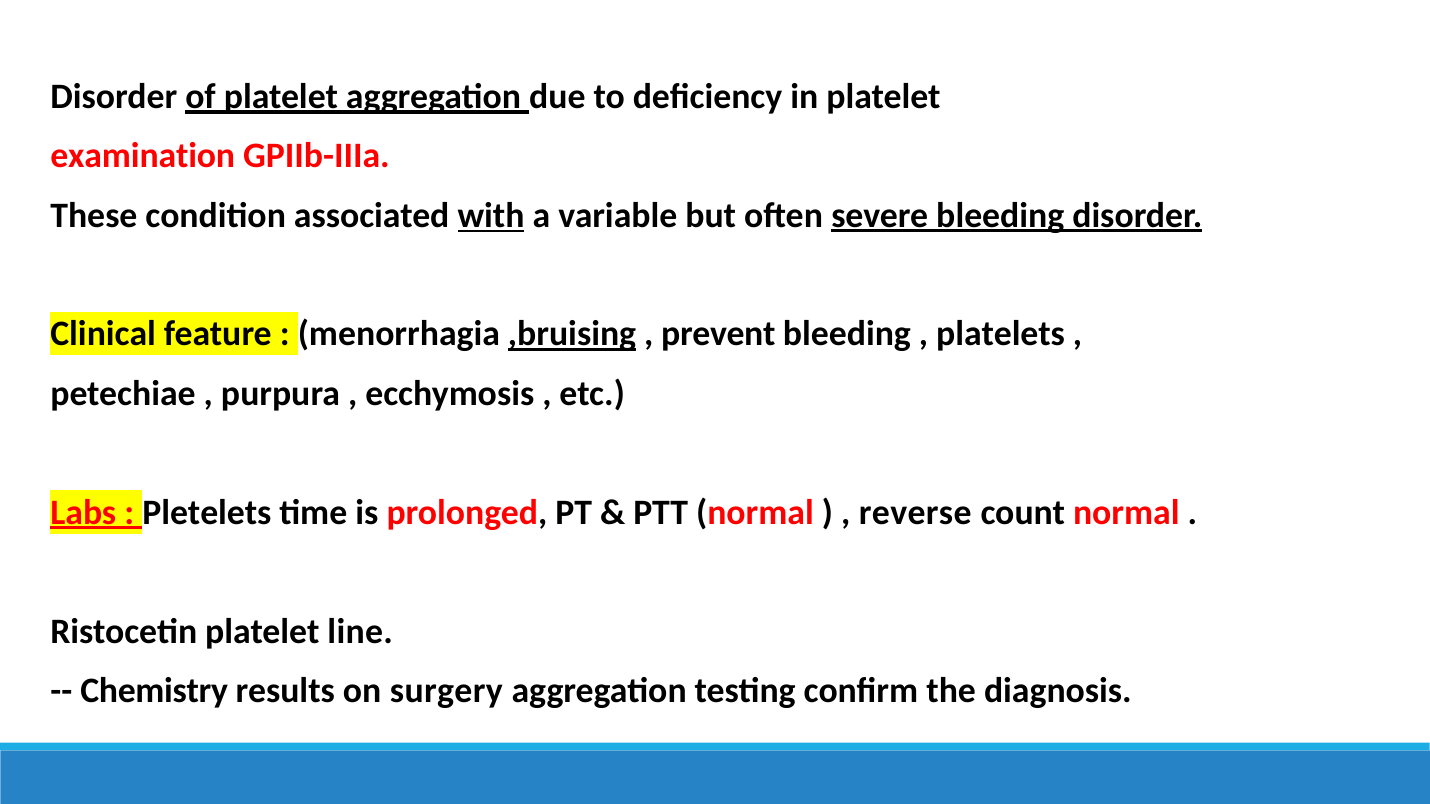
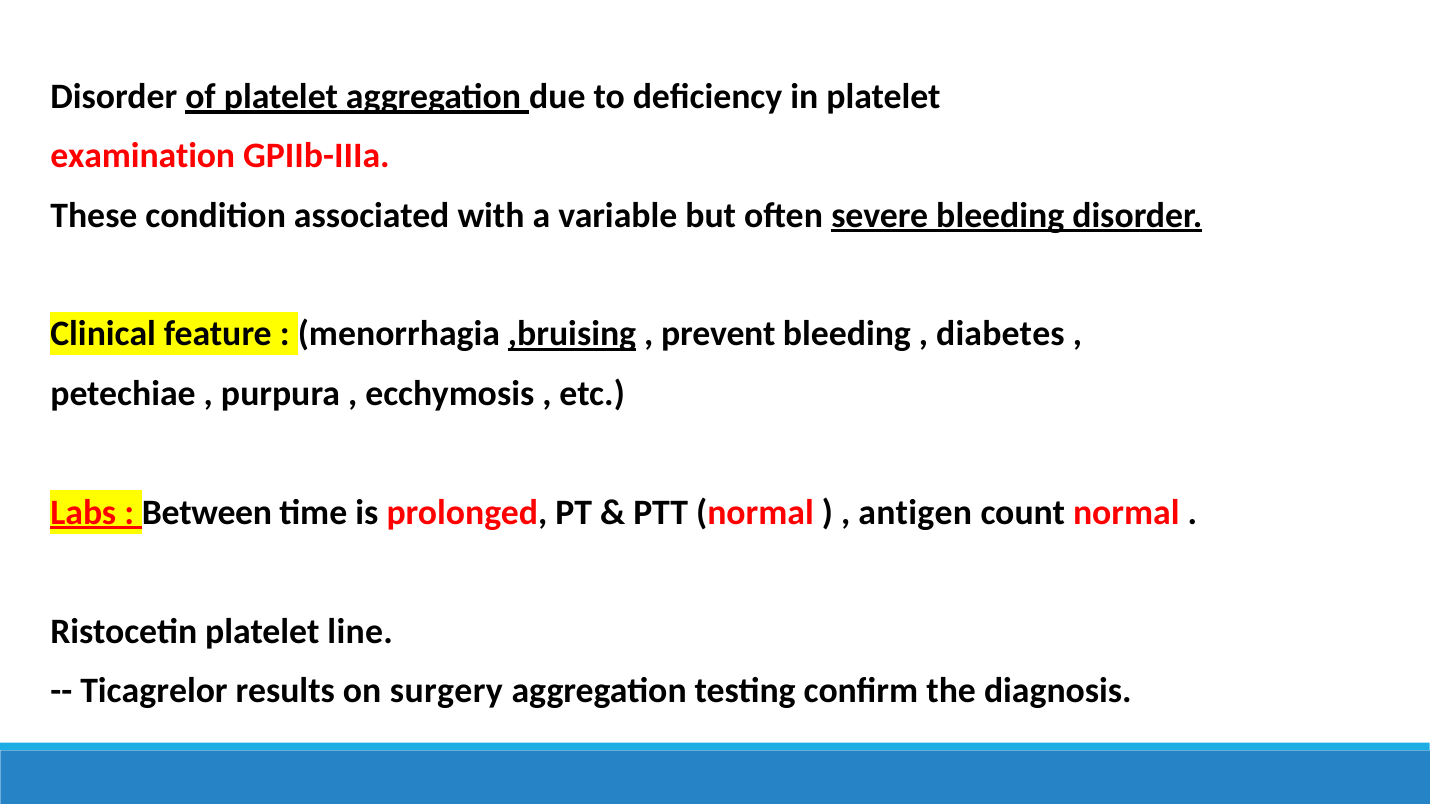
with underline: present -> none
platelets: platelets -> diabetes
Pletelets: Pletelets -> Between
reverse: reverse -> antigen
Chemistry: Chemistry -> Ticagrelor
